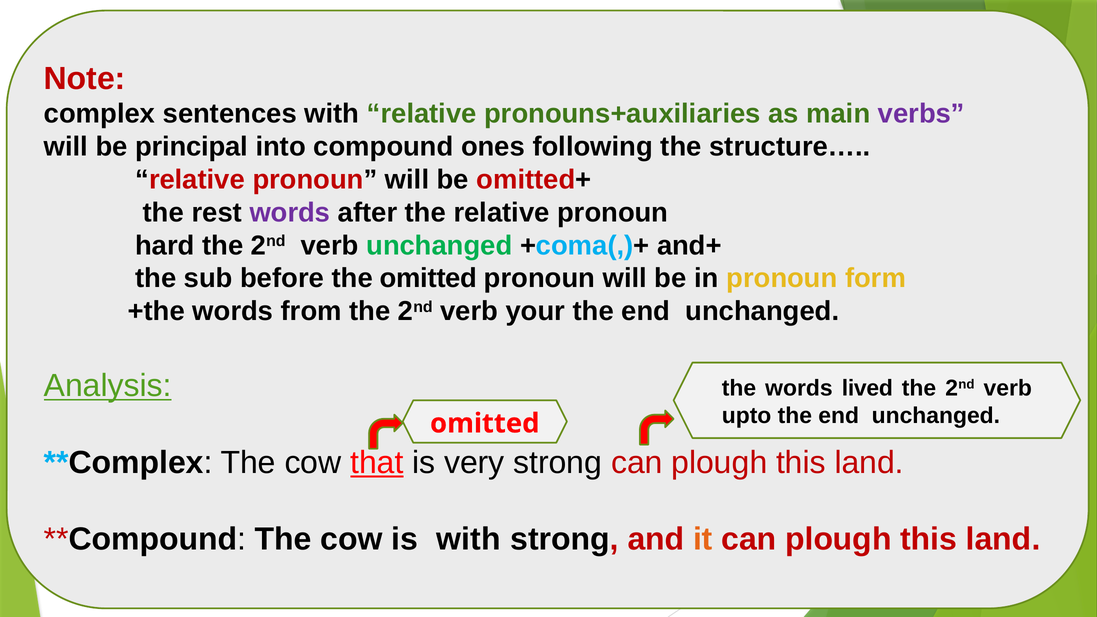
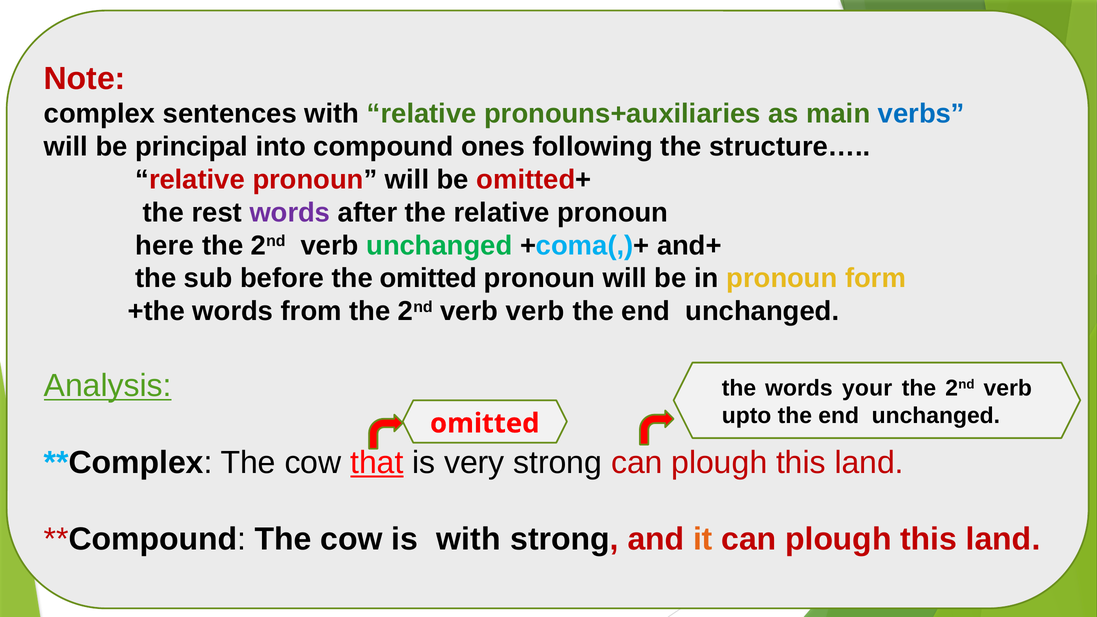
verbs colour: purple -> blue
hard: hard -> here
verb your: your -> verb
lived: lived -> your
